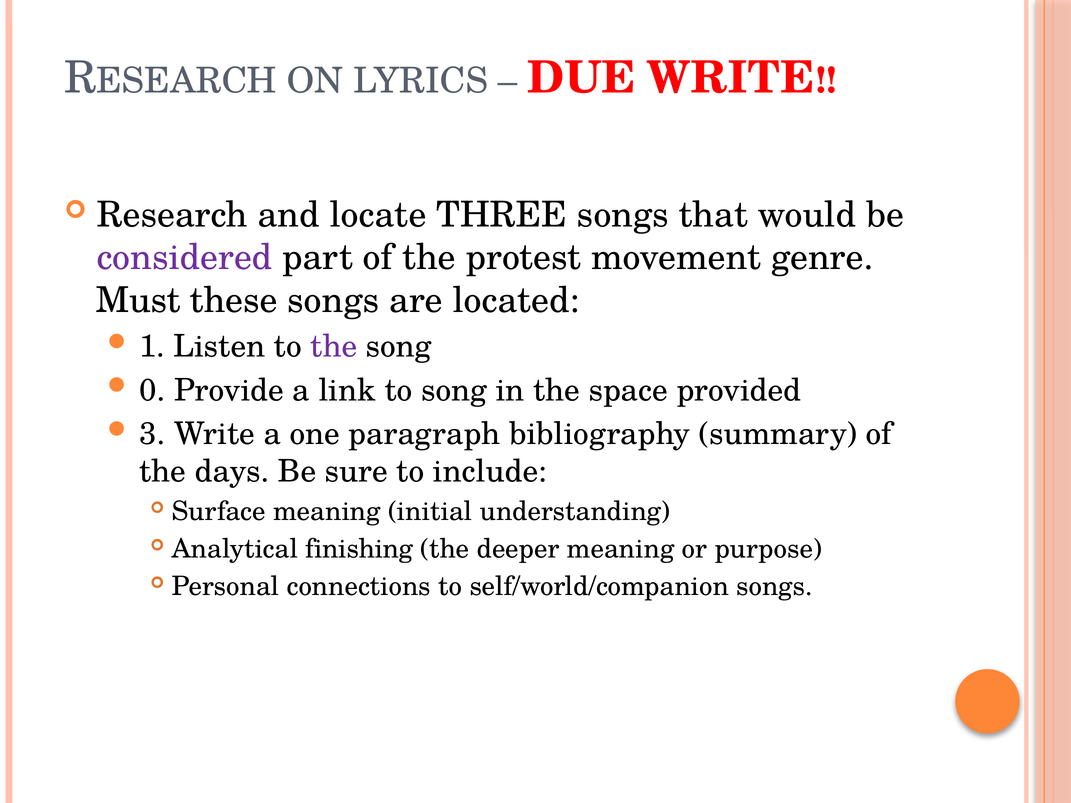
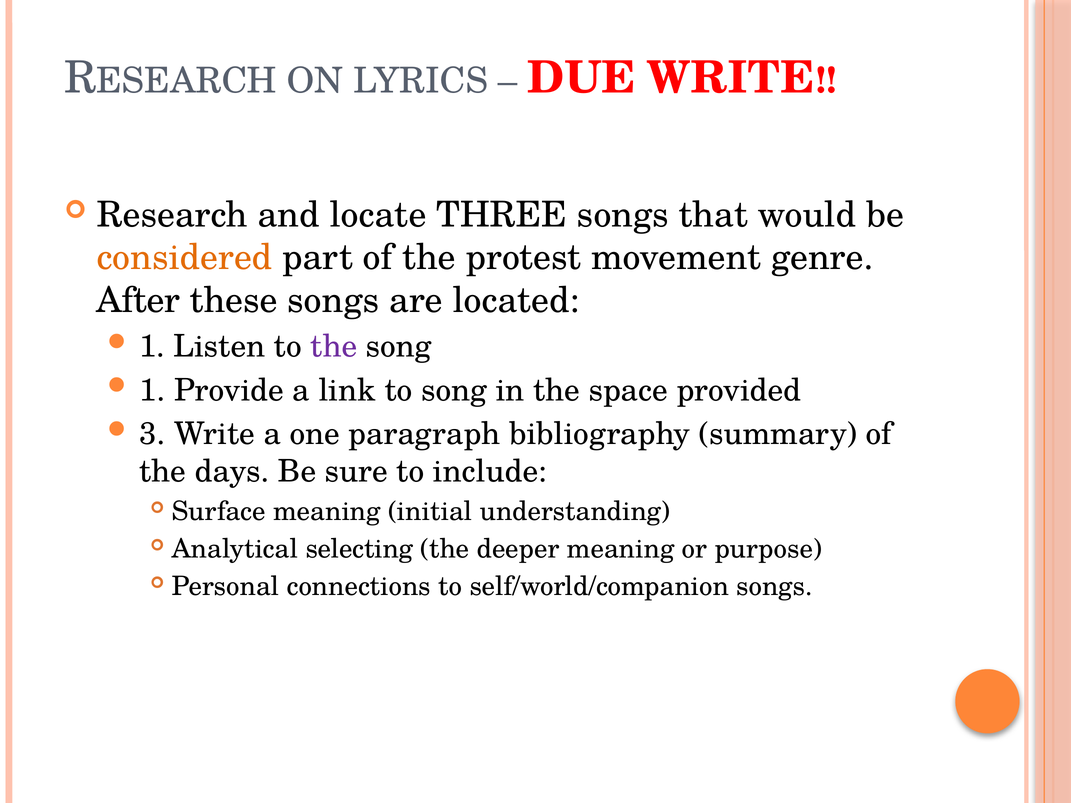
considered colour: purple -> orange
Must: Must -> After
0 at (152, 390): 0 -> 1
finishing: finishing -> selecting
